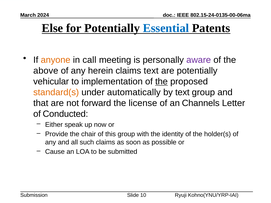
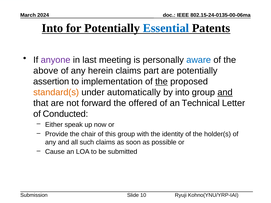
Else at (52, 28): Else -> Into
anyone colour: orange -> purple
call: call -> last
aware colour: purple -> blue
claims text: text -> part
vehicular: vehicular -> assertion
by text: text -> into
and at (225, 92) underline: none -> present
license: license -> offered
Channels: Channels -> Technical
